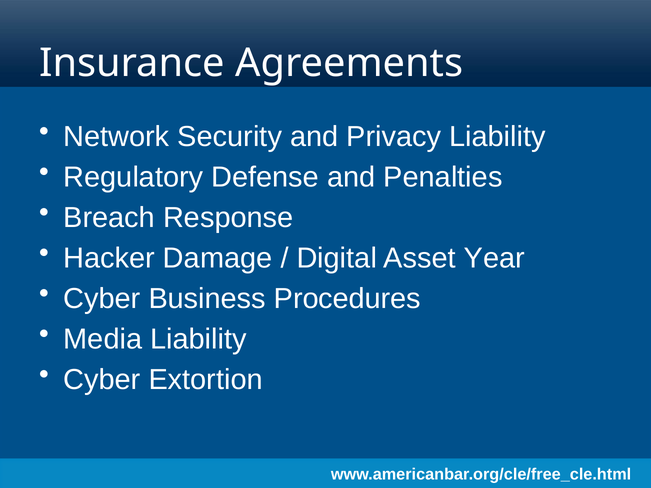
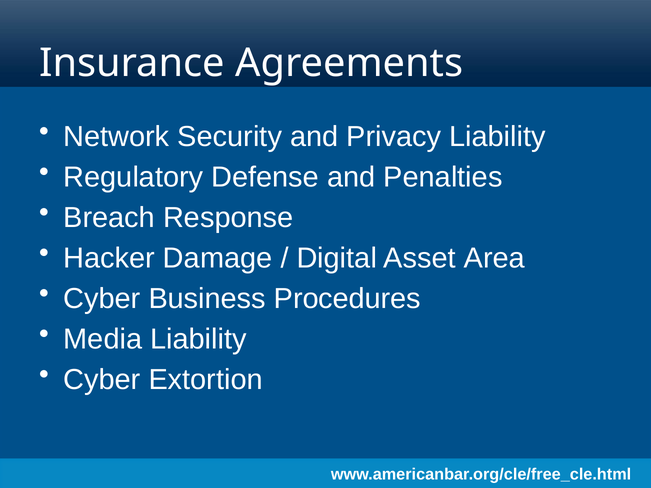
Year: Year -> Area
